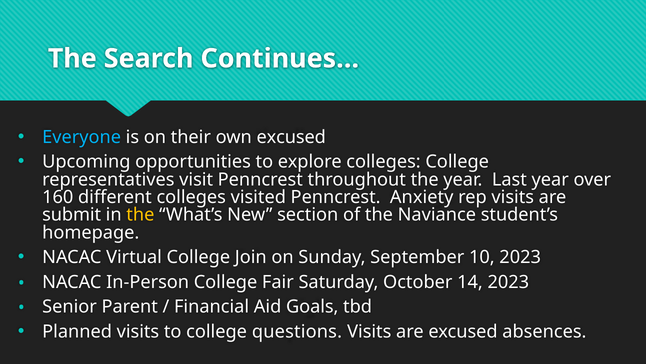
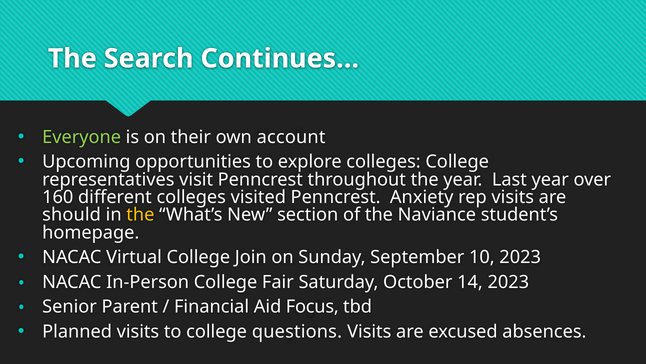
Everyone colour: light blue -> light green
own excused: excused -> account
submit: submit -> should
Goals: Goals -> Focus
